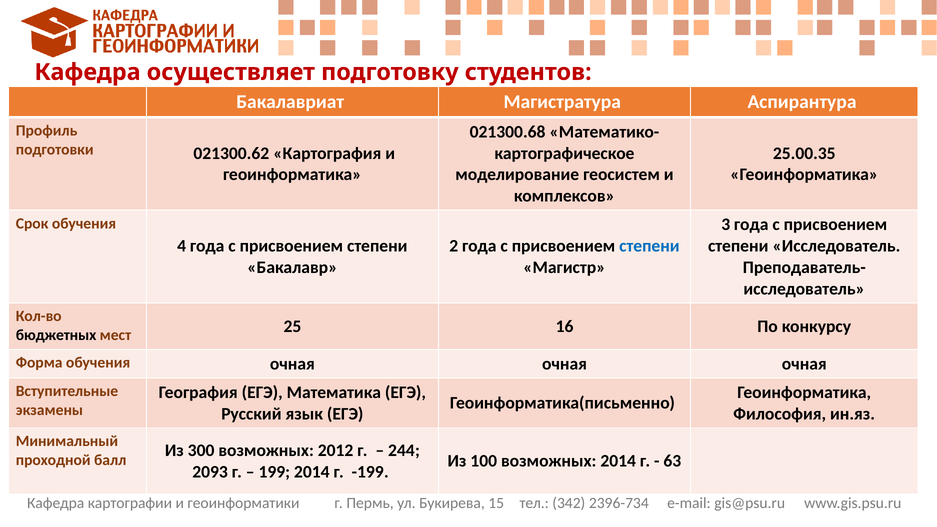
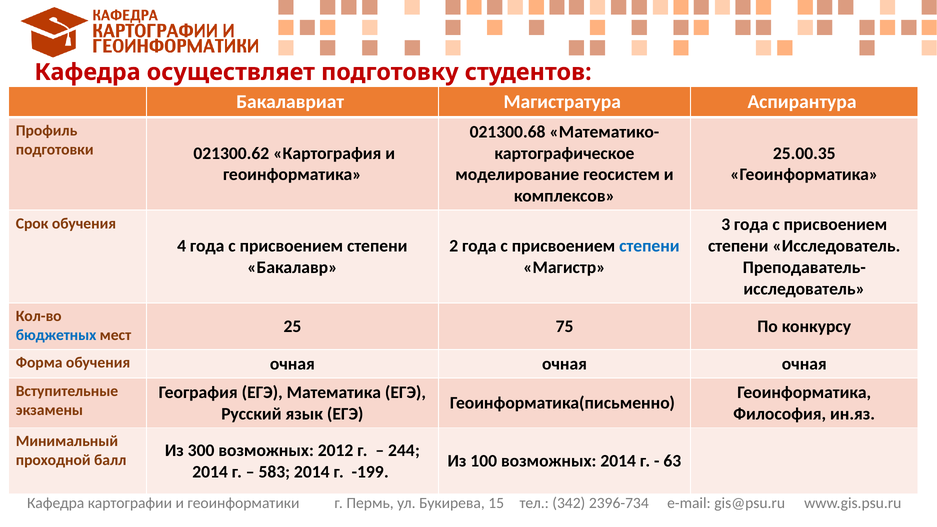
бюджетных colour: black -> blue
16: 16 -> 75
2093 at (210, 472): 2093 -> 2014
199: 199 -> 583
